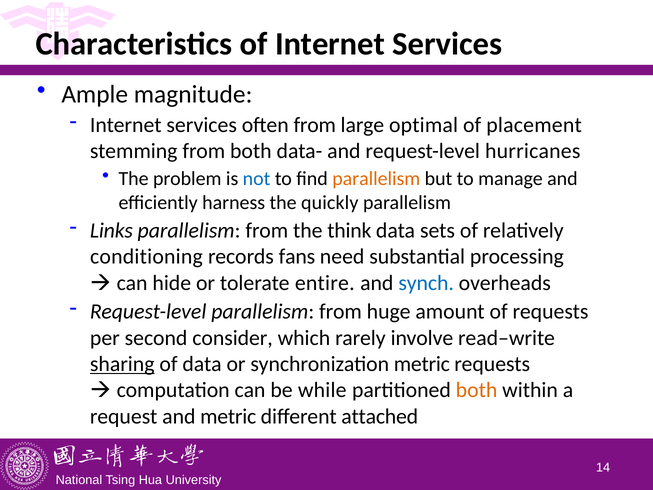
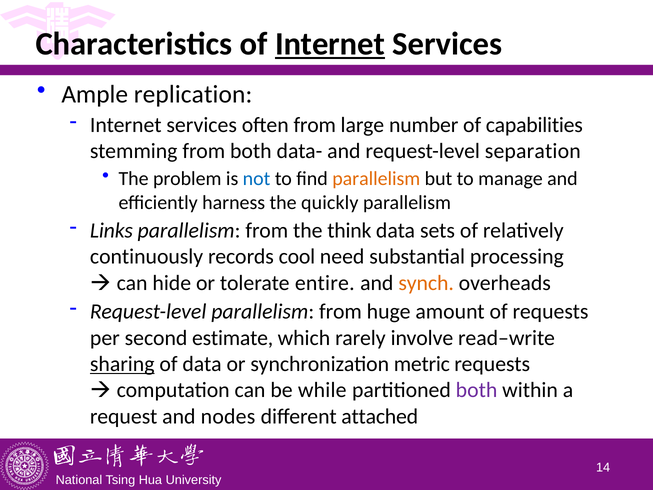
Internet at (330, 44) underline: none -> present
magnitude: magnitude -> replication
optimal: optimal -> number
placement: placement -> capabilities
hurricanes: hurricanes -> separation
conditioning: conditioning -> continuously
fans: fans -> cool
synch colour: blue -> orange
consider: consider -> estimate
both at (477, 390) colour: orange -> purple
and metric: metric -> nodes
